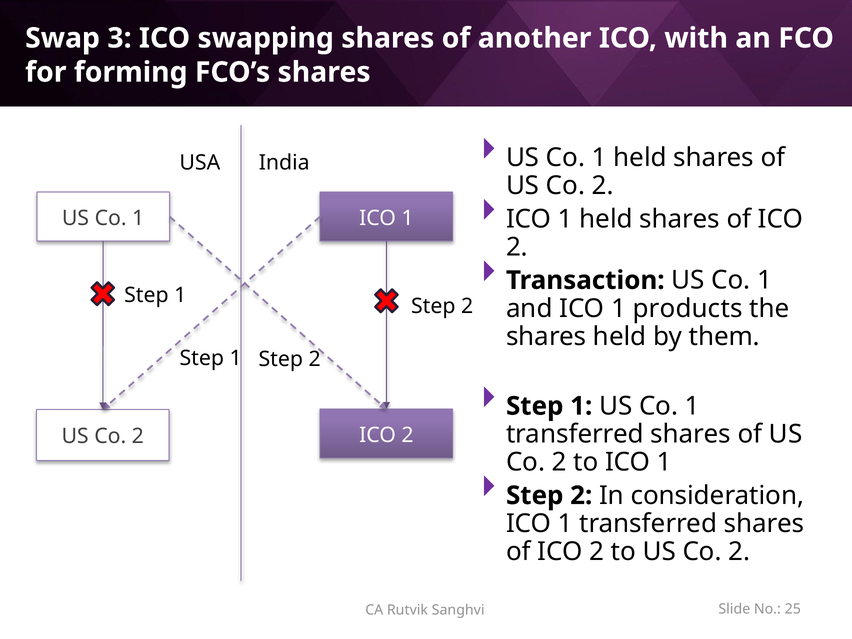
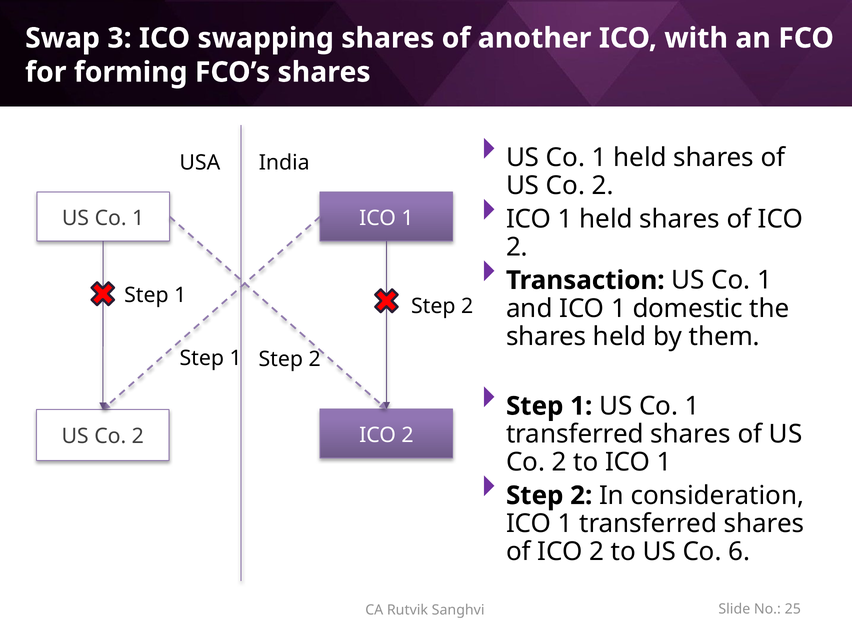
products: products -> domestic
to US Co 2: 2 -> 6
